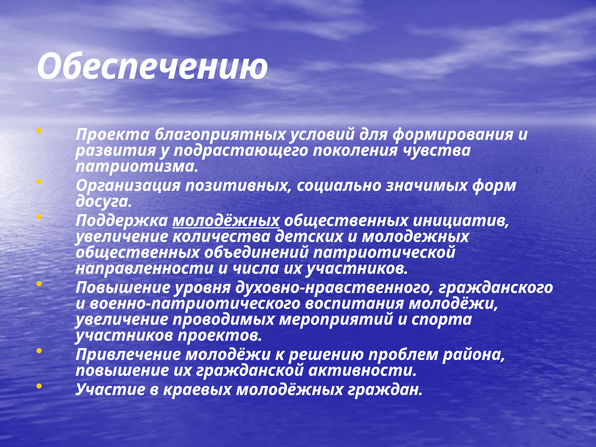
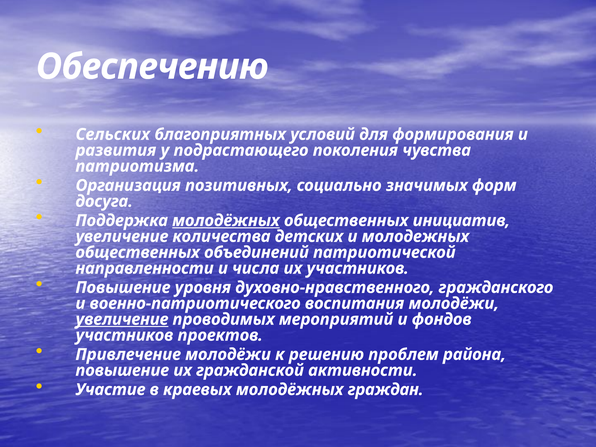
Проекта: Проекта -> Сельских
увеличение at (122, 319) underline: none -> present
спорта: спорта -> фондов
